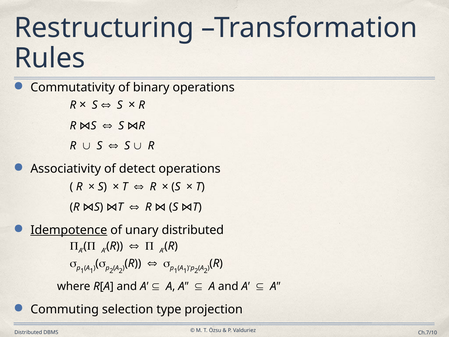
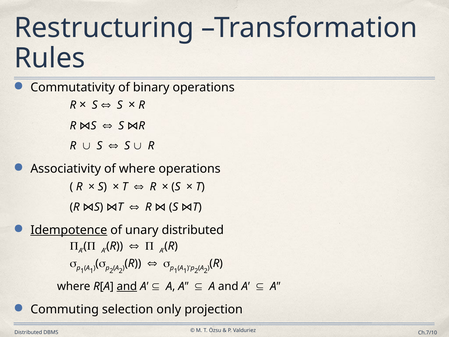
of detect: detect -> where
and at (127, 286) underline: none -> present
type: type -> only
